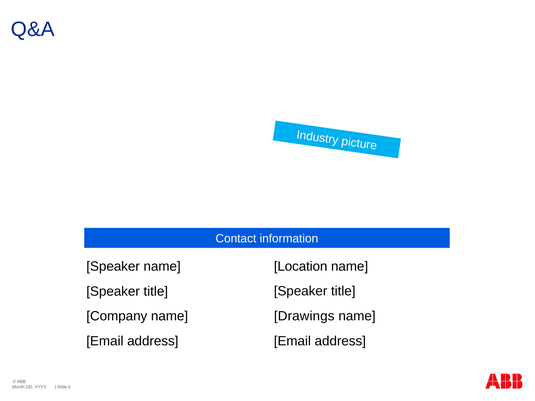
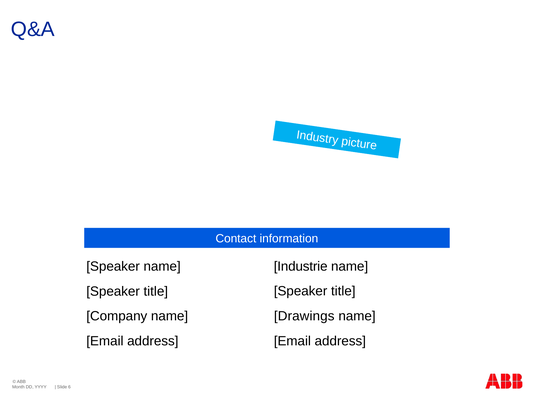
Location: Location -> Industrie
